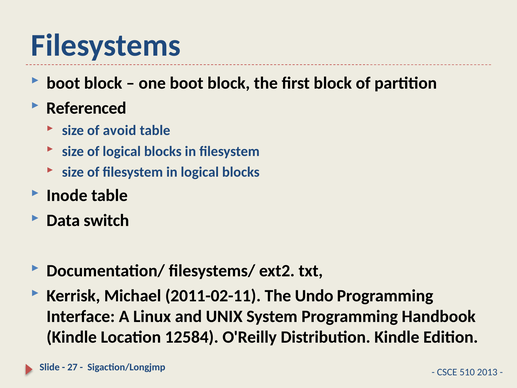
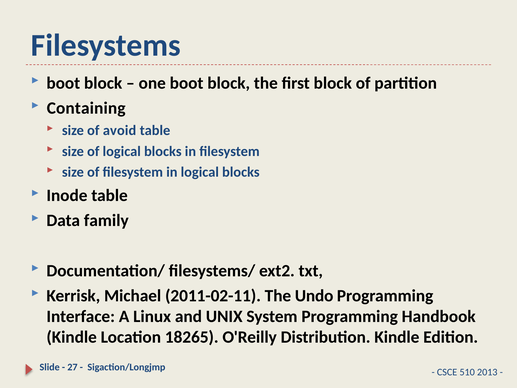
Referenced: Referenced -> Containing
switch: switch -> family
12584: 12584 -> 18265
